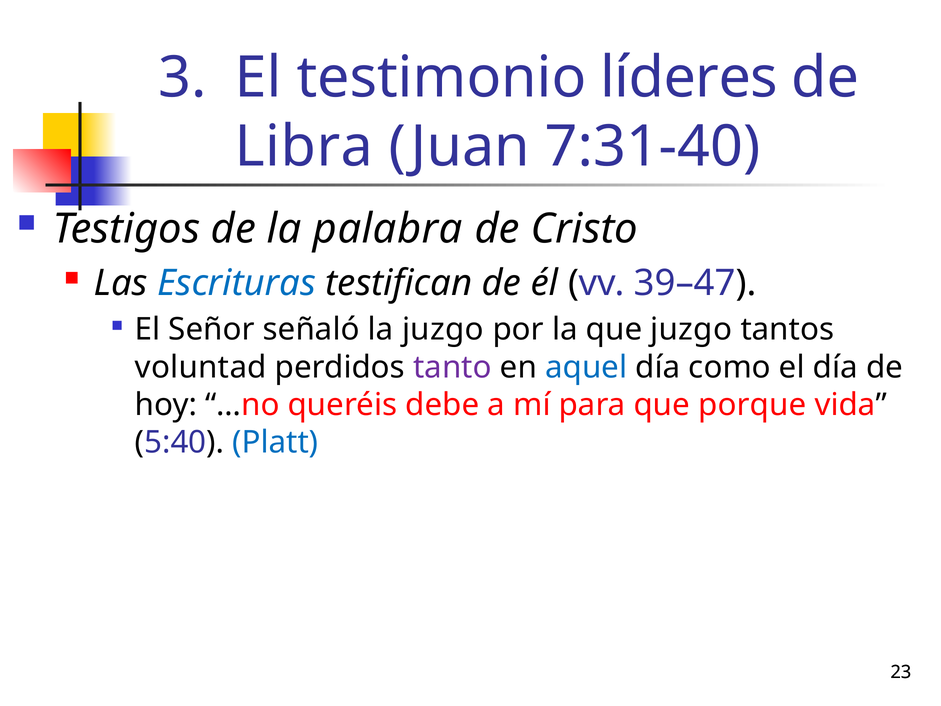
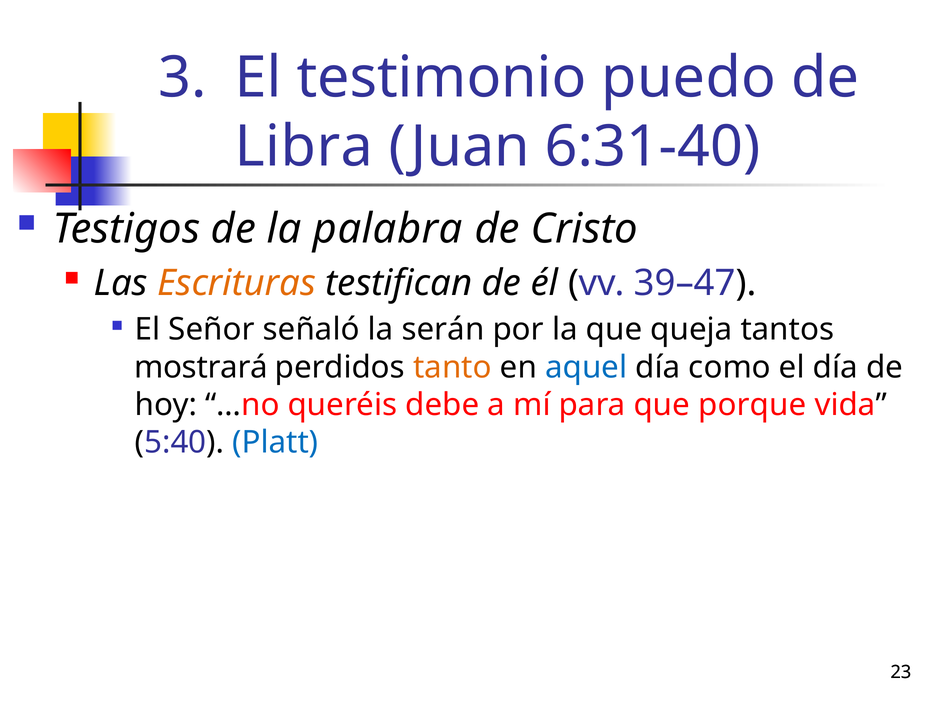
líderes: líderes -> puedo
7:31-40: 7:31-40 -> 6:31-40
Escrituras colour: blue -> orange
la juzgo: juzgo -> serán
que juzgo: juzgo -> queja
voluntad: voluntad -> mostrará
tanto colour: purple -> orange
